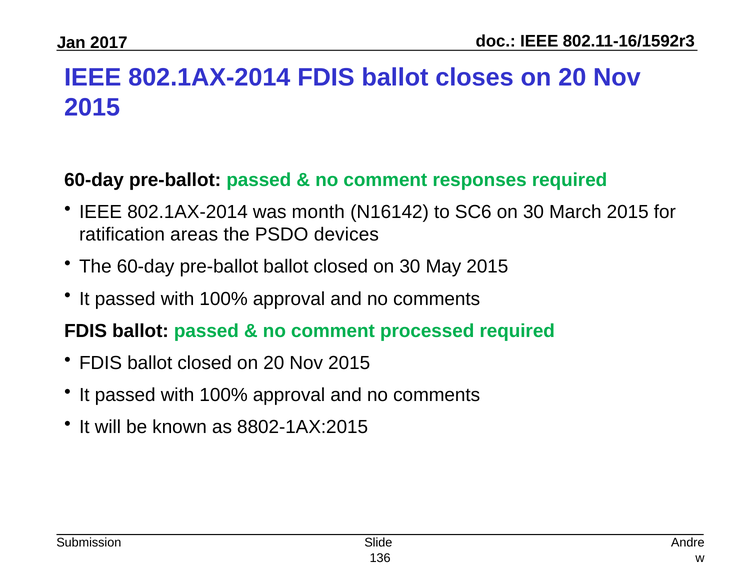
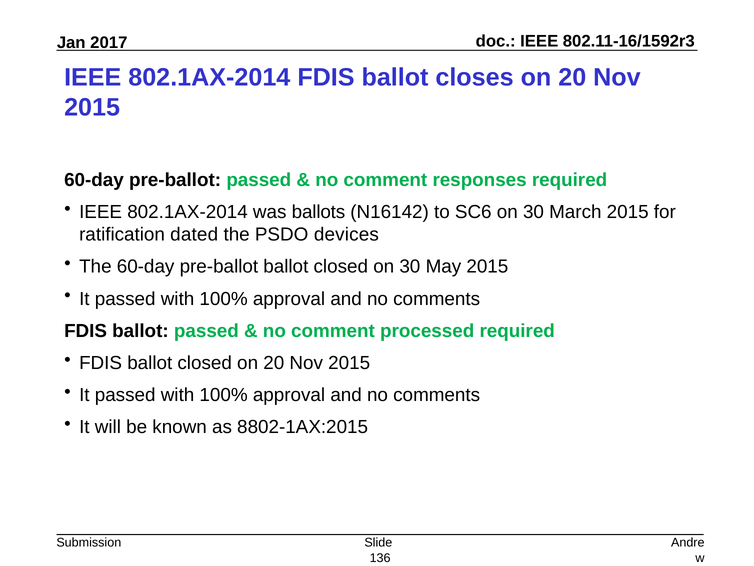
month: month -> ballots
areas: areas -> dated
